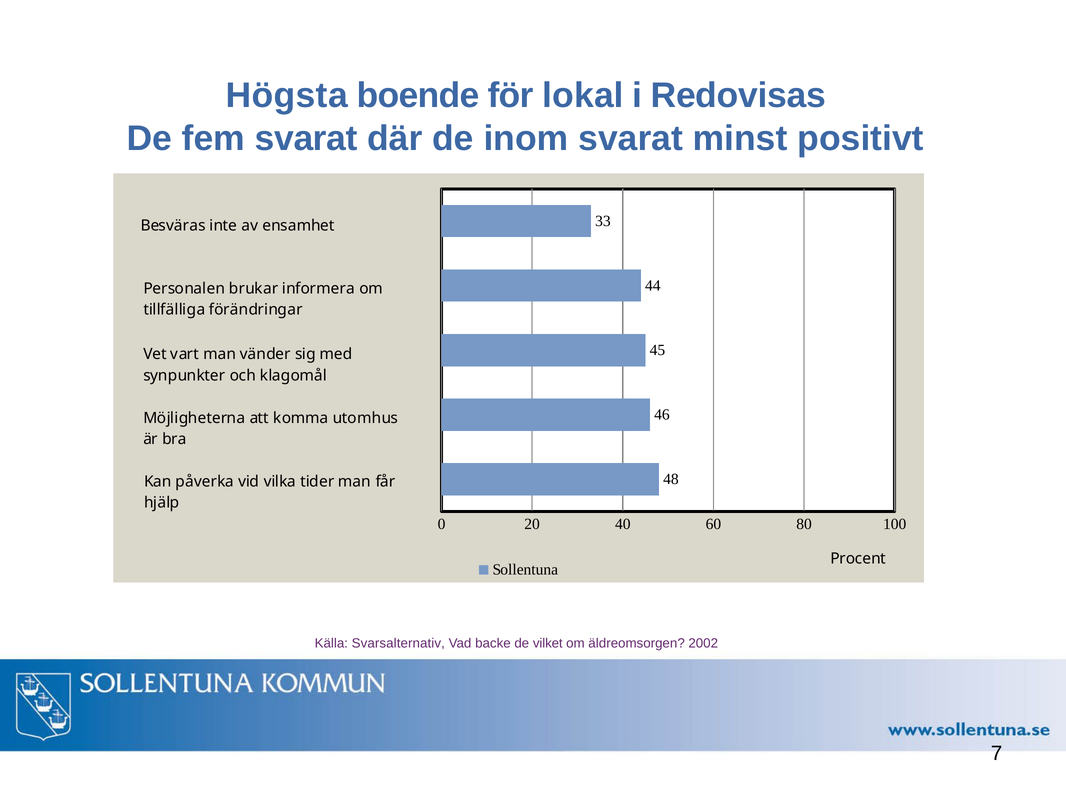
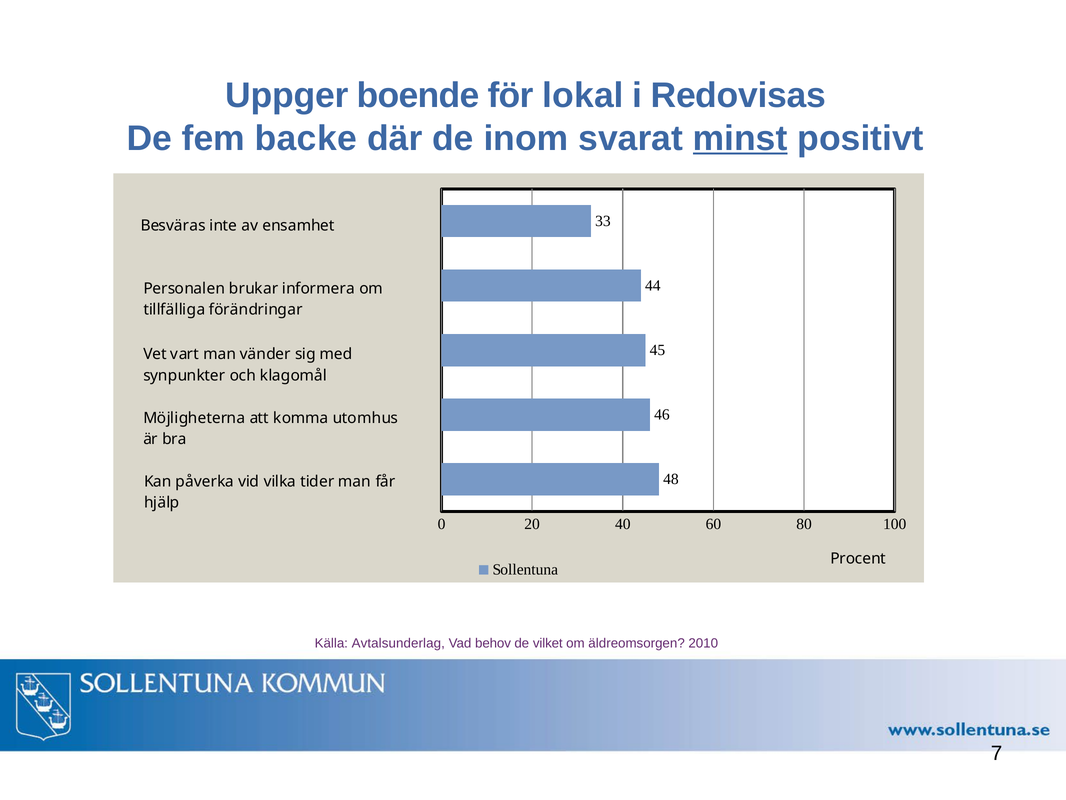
Högsta: Högsta -> Uppger
fem svarat: svarat -> backe
minst underline: none -> present
Svarsalternativ: Svarsalternativ -> Avtalsunderlag
backe: backe -> behov
2002: 2002 -> 2010
